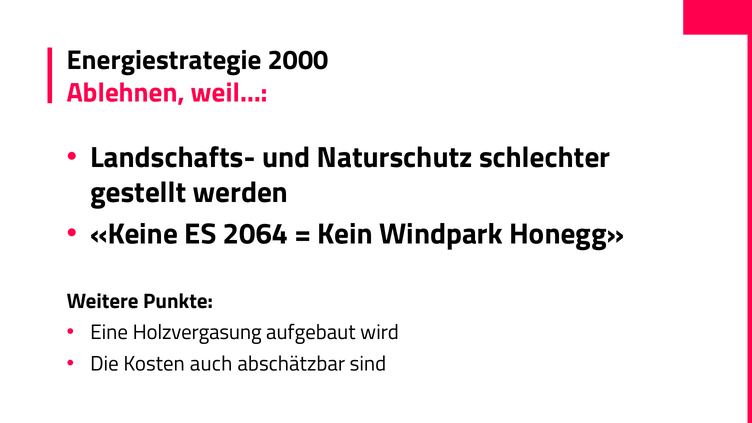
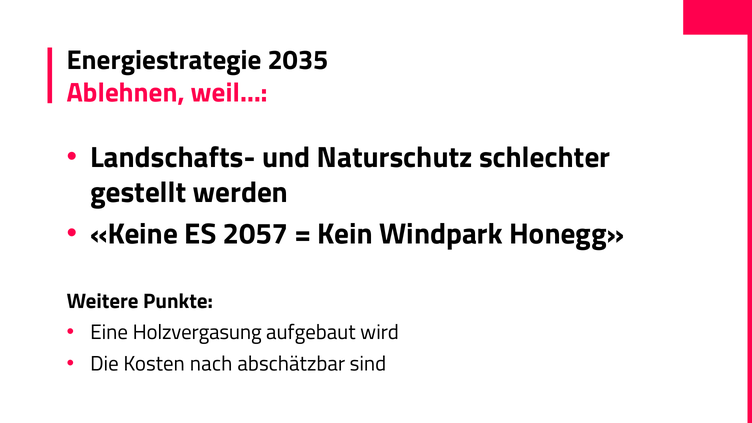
2000: 2000 -> 2035
2064: 2064 -> 2057
auch: auch -> nach
